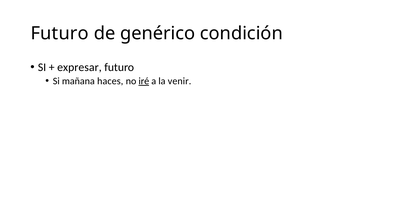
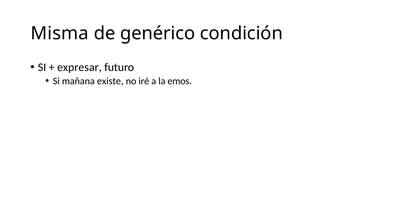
Futuro at (60, 34): Futuro -> Misma
haces: haces -> existe
iré underline: present -> none
venir: venir -> emos
